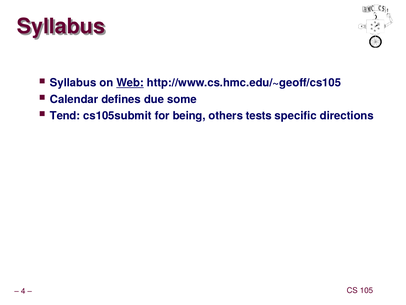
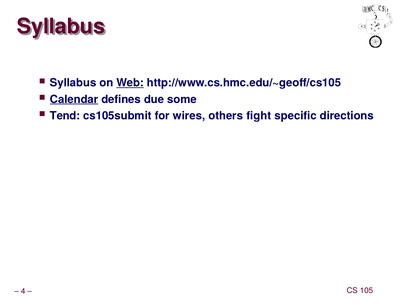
Calendar underline: none -> present
being: being -> wires
tests: tests -> fight
